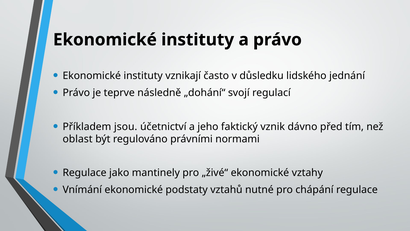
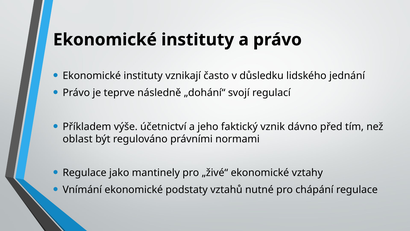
jsou: jsou -> výše
